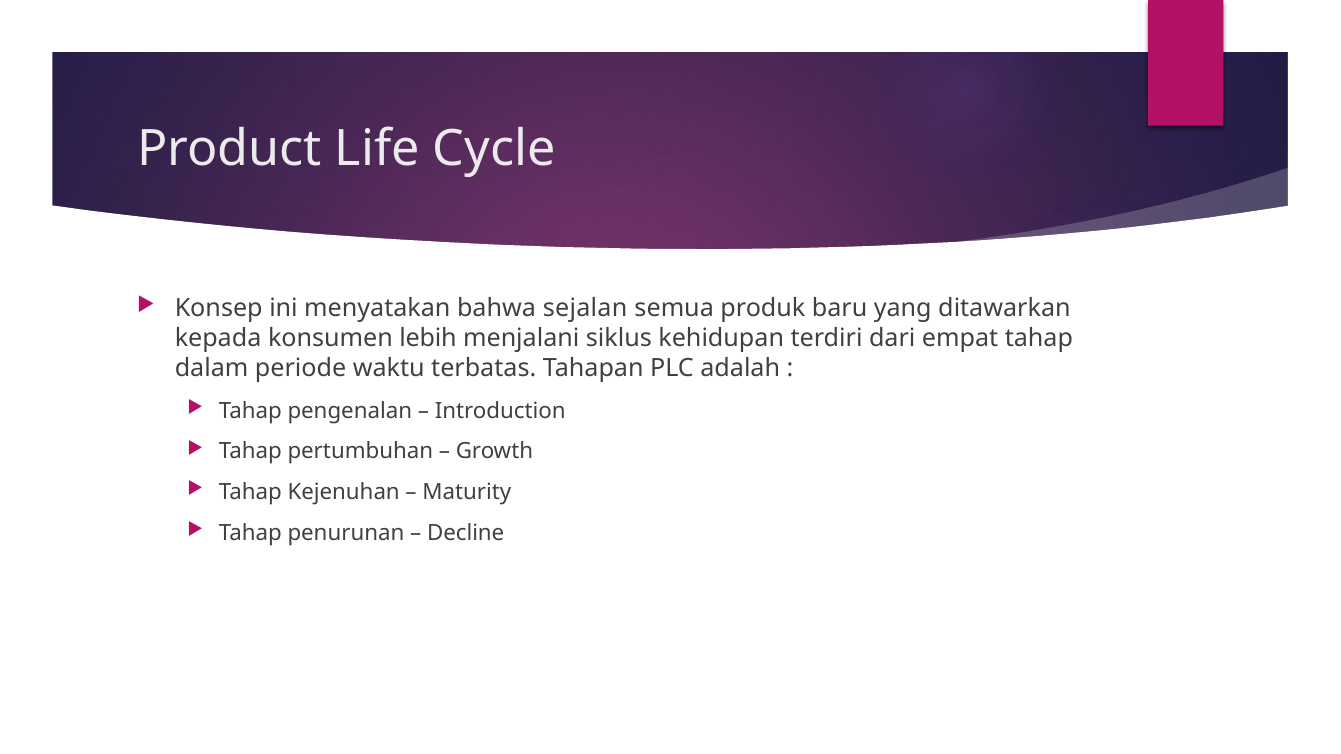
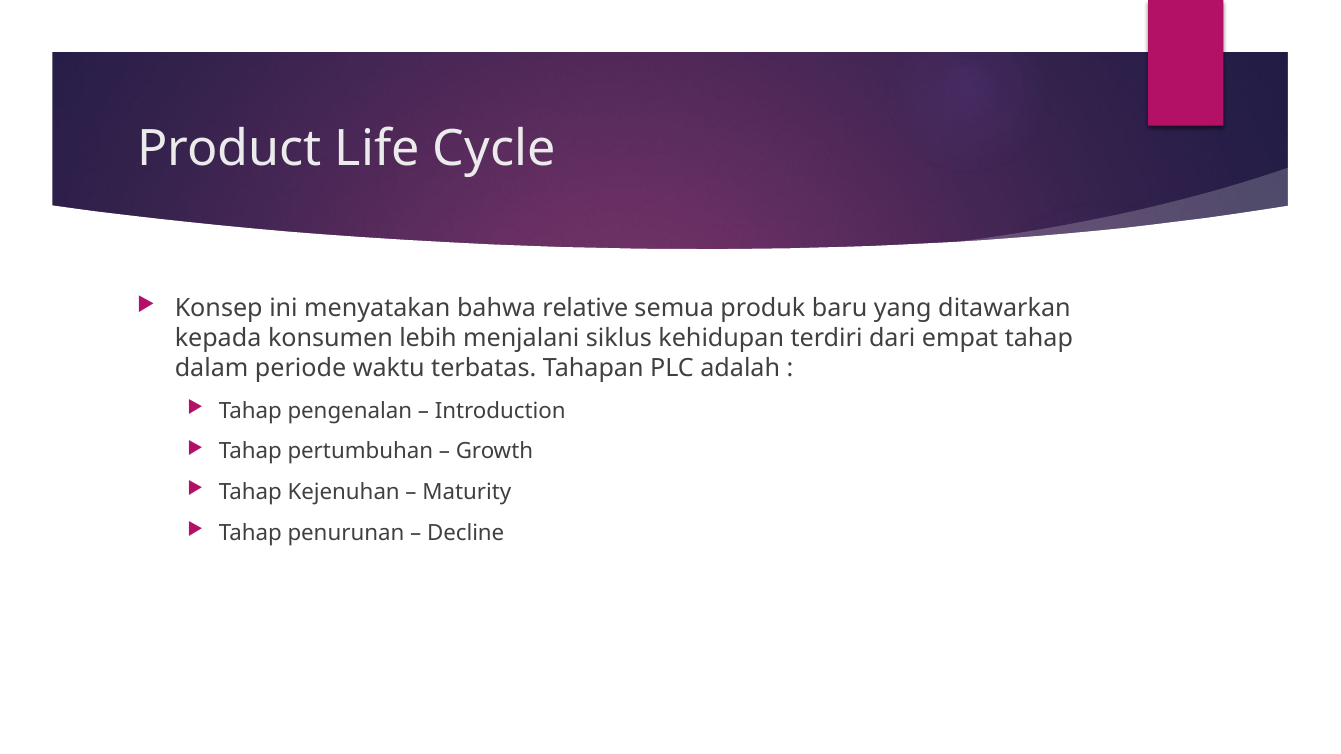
sejalan: sejalan -> relative
